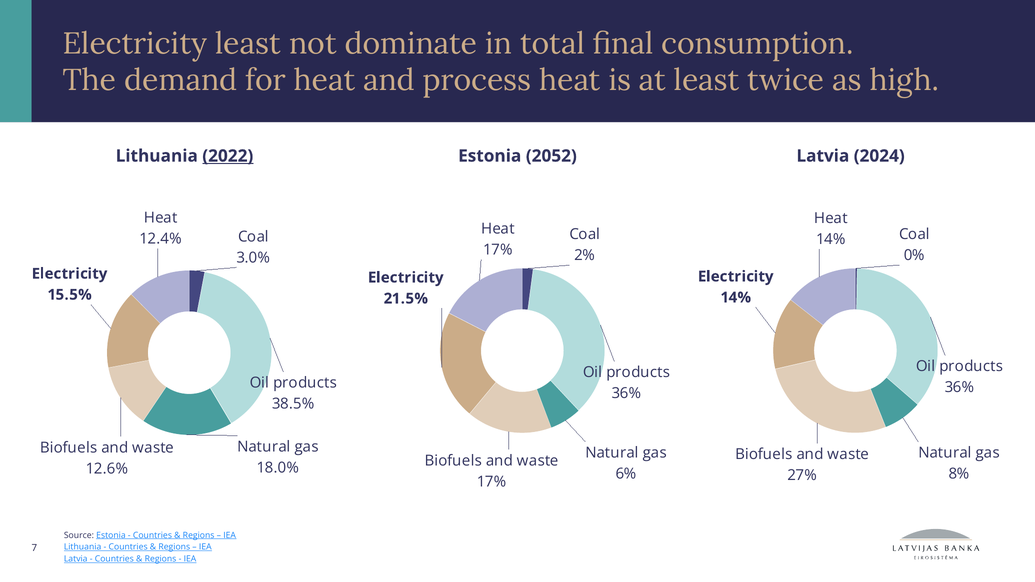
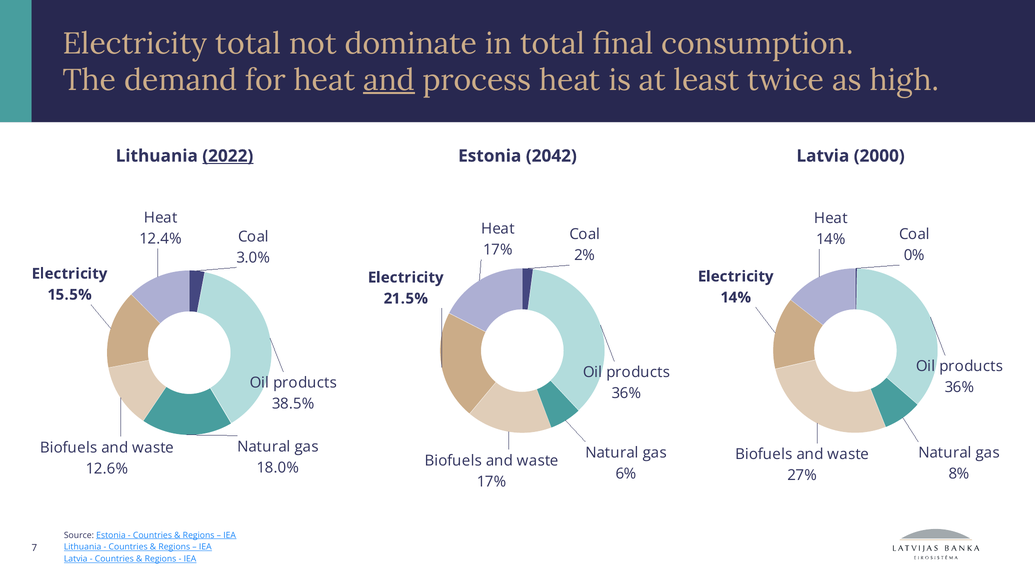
Electricity least: least -> total
and at (389, 80) underline: none -> present
2052: 2052 -> 2042
2024: 2024 -> 2000
